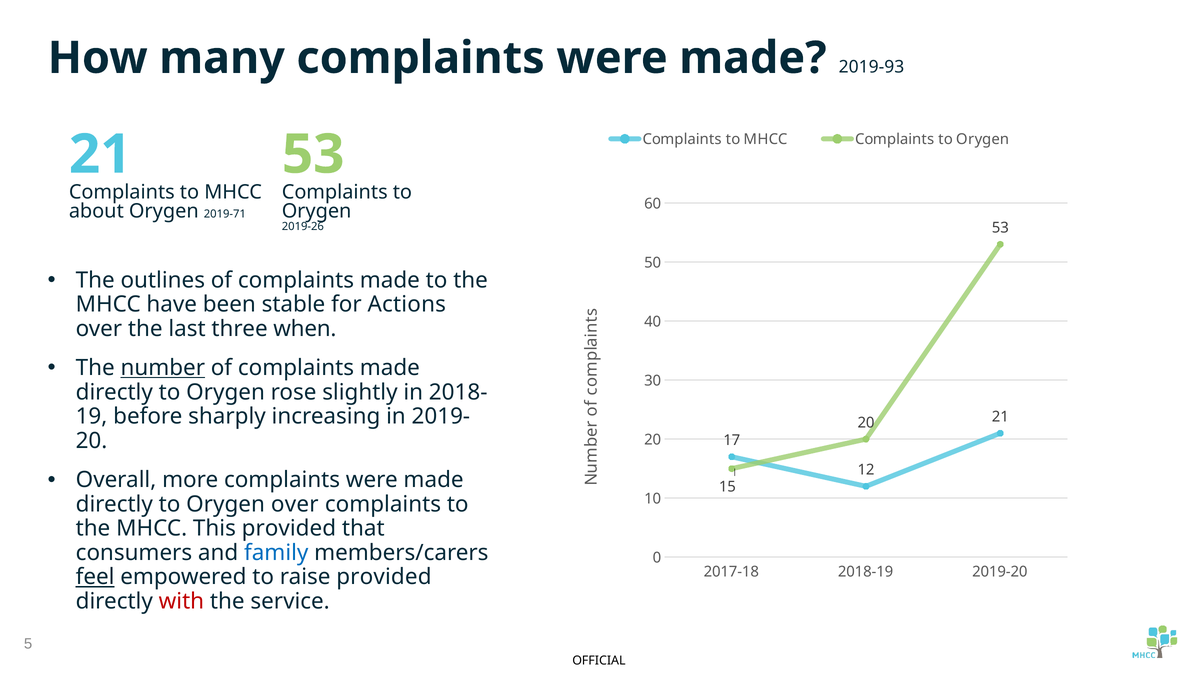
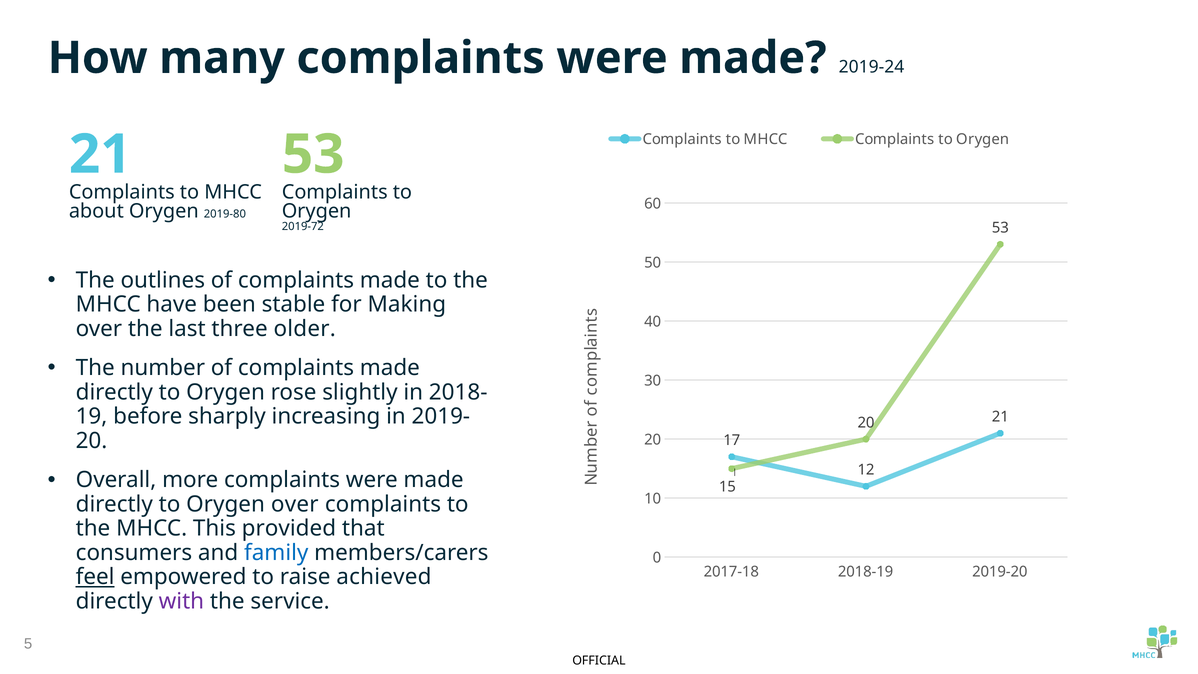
2019-93: 2019-93 -> 2019-24
2019-71: 2019-71 -> 2019-80
2019-26: 2019-26 -> 2019-72
Actions: Actions -> Making
when: when -> older
number underline: present -> none
raise provided: provided -> achieved
with colour: red -> purple
